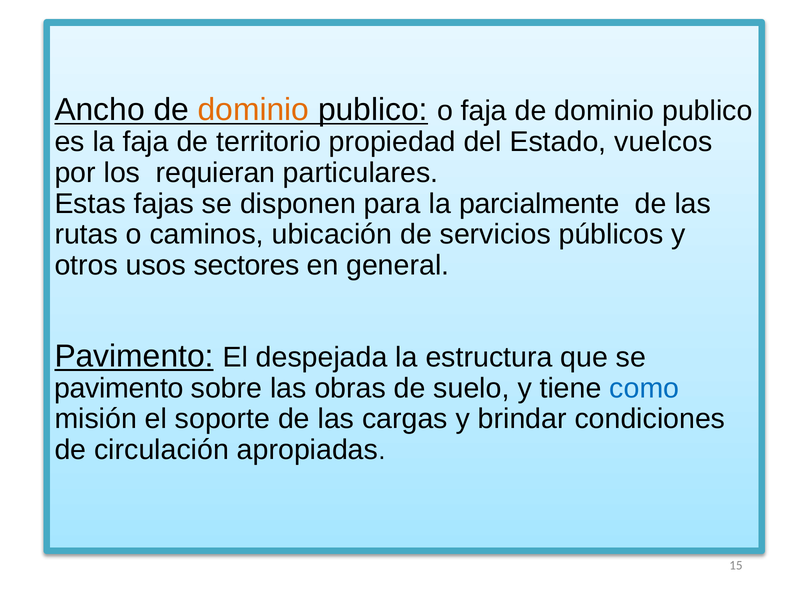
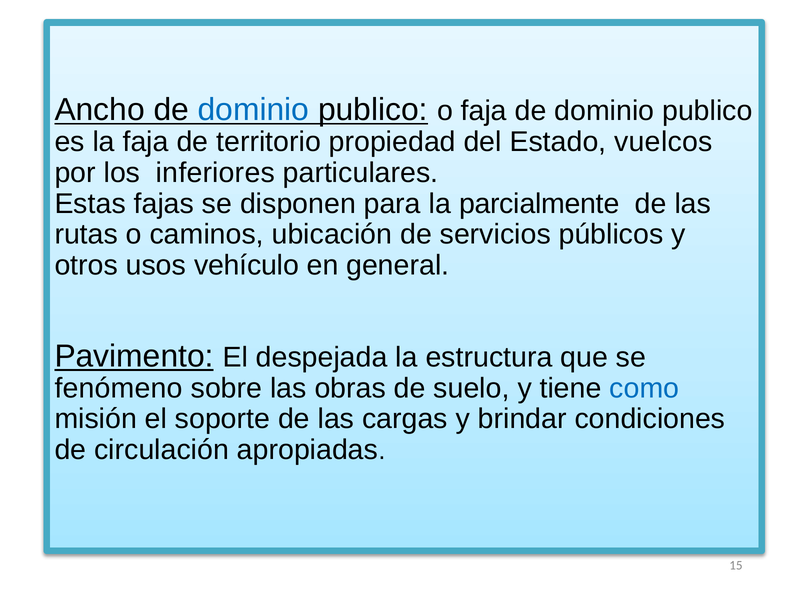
dominio at (253, 110) colour: orange -> blue
requieran: requieran -> inferiores
sectores: sectores -> vehículo
pavimento at (119, 389): pavimento -> fenómeno
